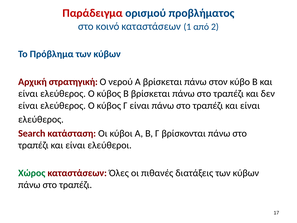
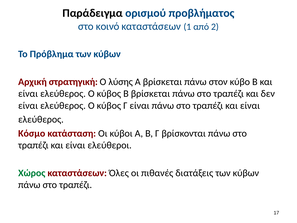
Παράδειγμα colour: red -> black
νερού: νερού -> λύσης
Search: Search -> Κόσμο
